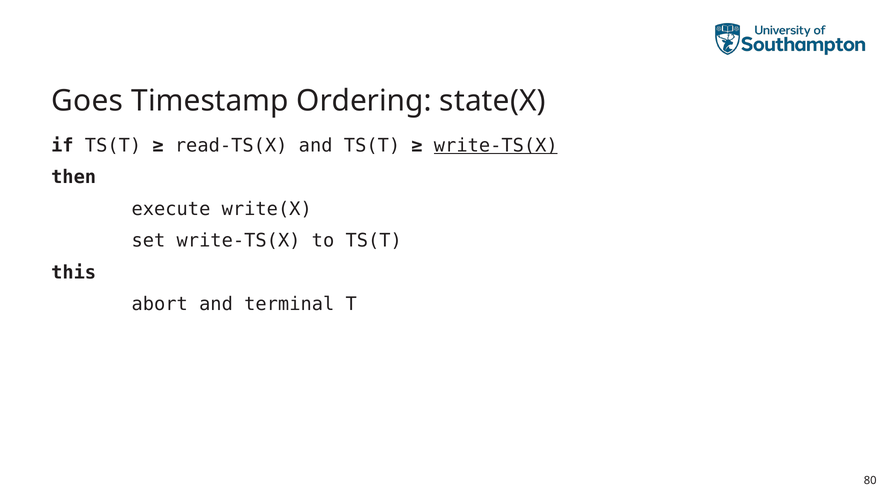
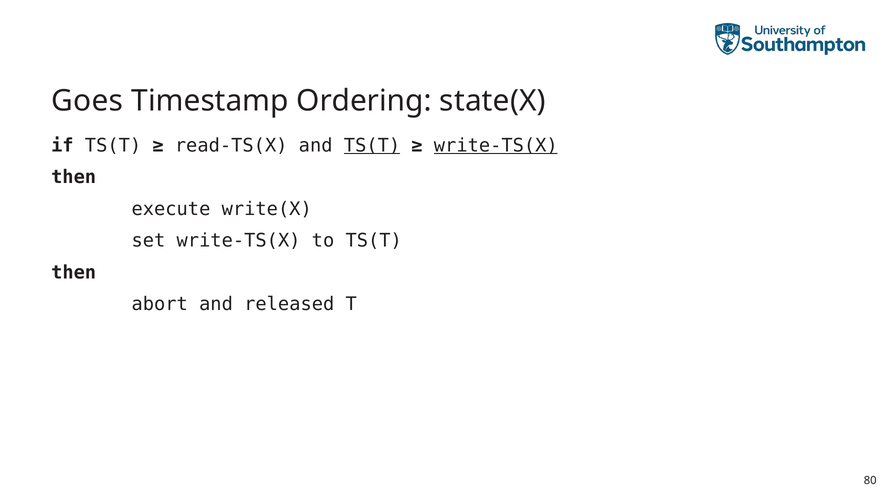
TS(T at (372, 145) underline: none -> present
this at (74, 272): this -> then
terminal: terminal -> released
